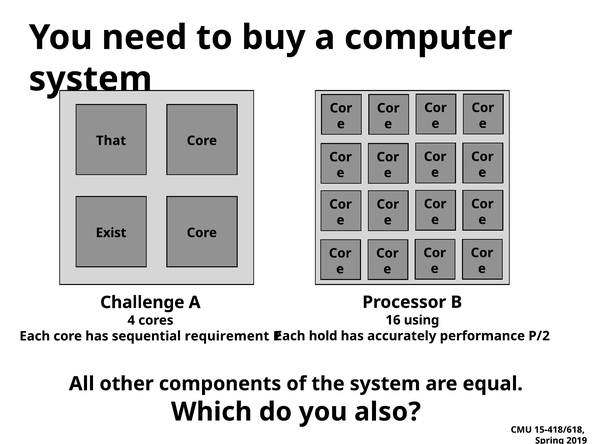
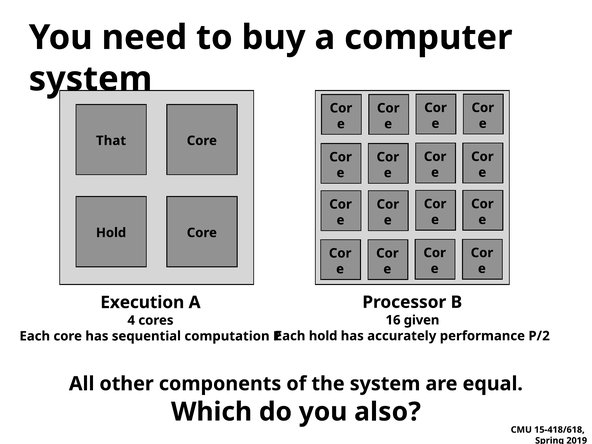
Exist at (111, 233): Exist -> Hold
Challenge: Challenge -> Execution
using: using -> given
requirement: requirement -> computation
